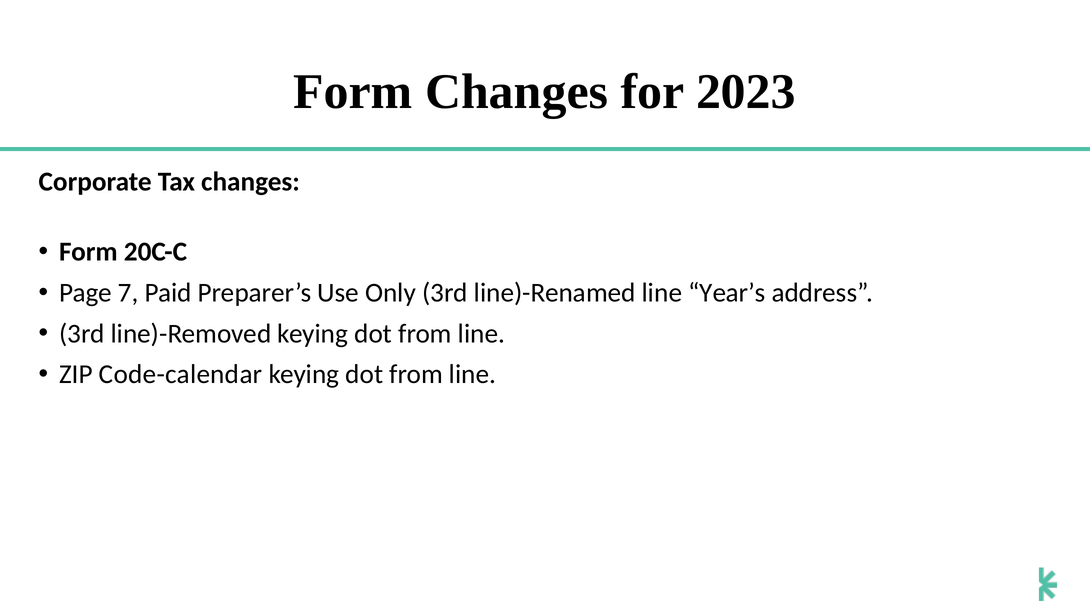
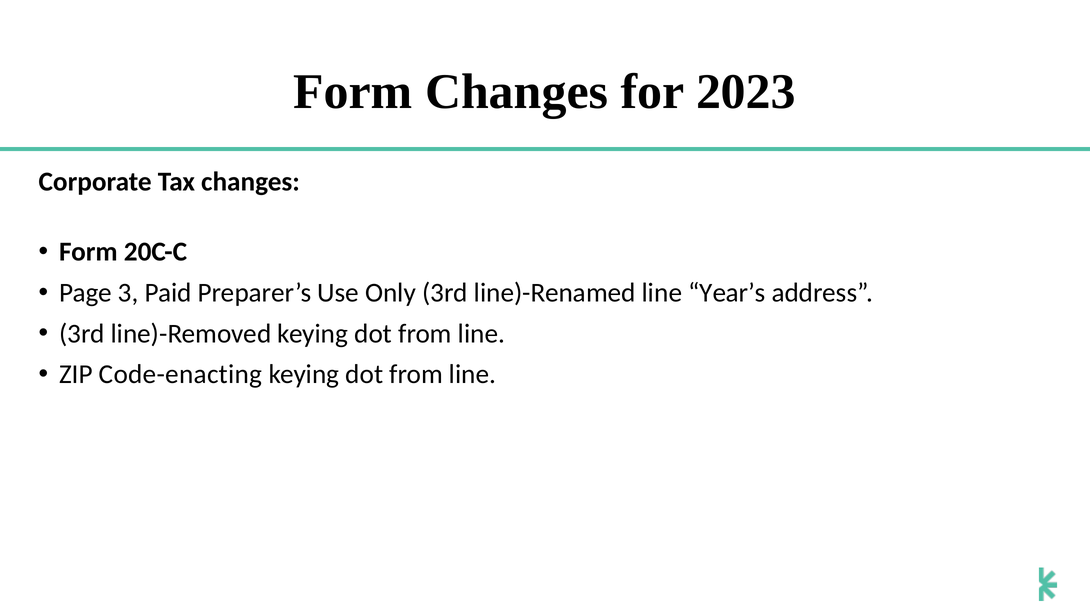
7: 7 -> 3
Code-calendar: Code-calendar -> Code-enacting
